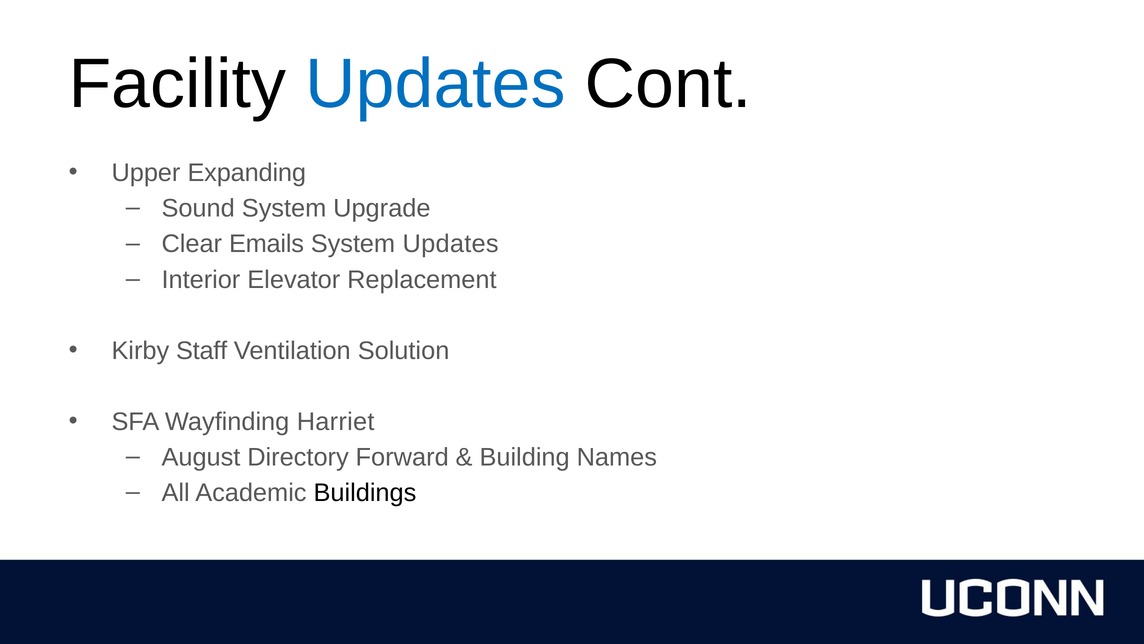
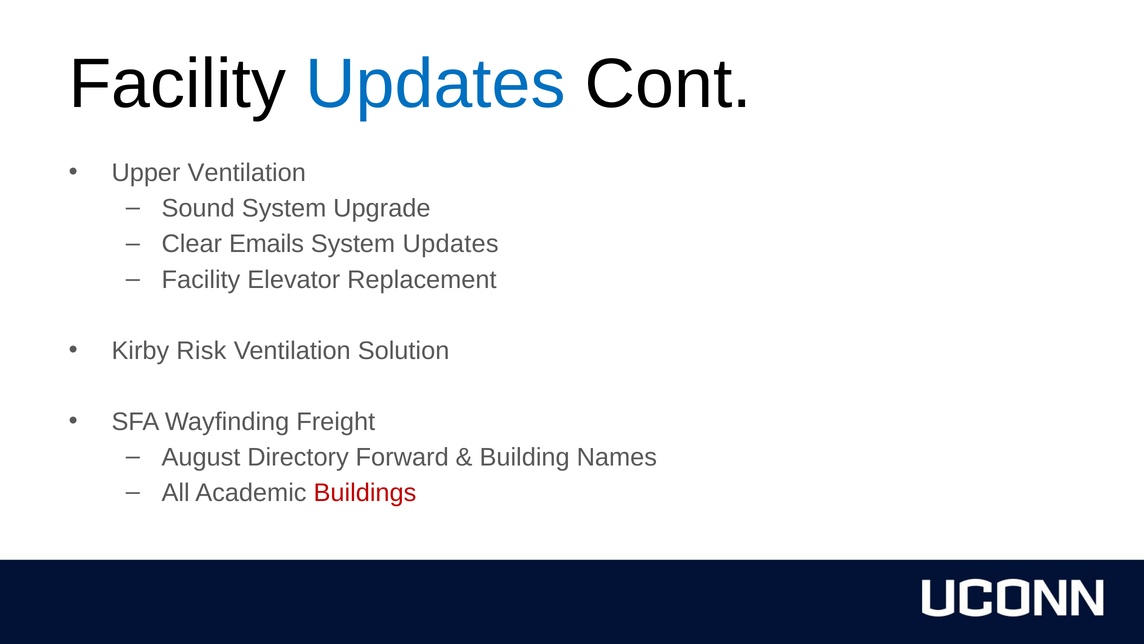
Upper Expanding: Expanding -> Ventilation
Interior at (201, 279): Interior -> Facility
Staff: Staff -> Risk
Harriet: Harriet -> Freight
Buildings colour: black -> red
